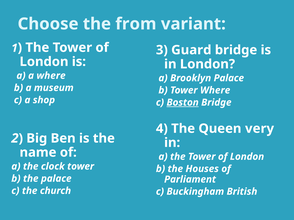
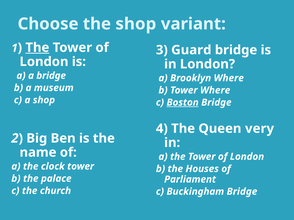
the from: from -> shop
The at (37, 48) underline: none -> present
a where: where -> bridge
Brooklyn Palace: Palace -> Where
Buckingham British: British -> Bridge
